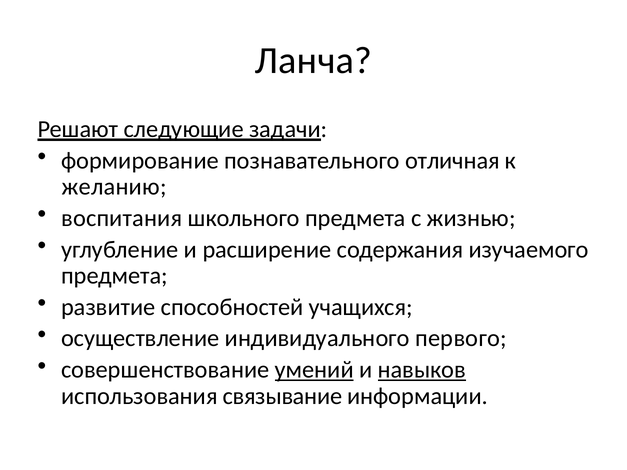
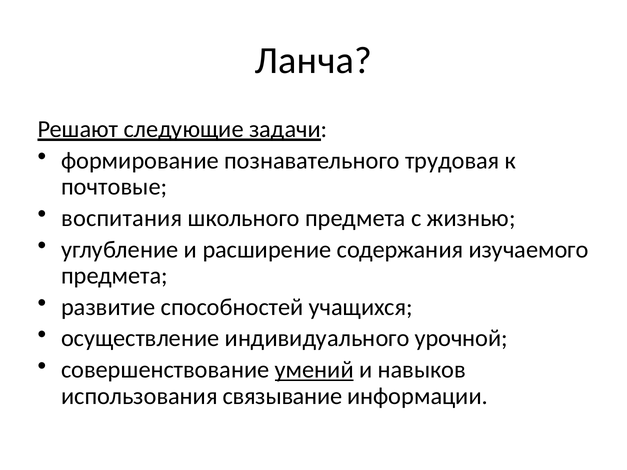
отличная: отличная -> трудовая
желанию: желанию -> почтовые
первого: первого -> урочной
навыков underline: present -> none
